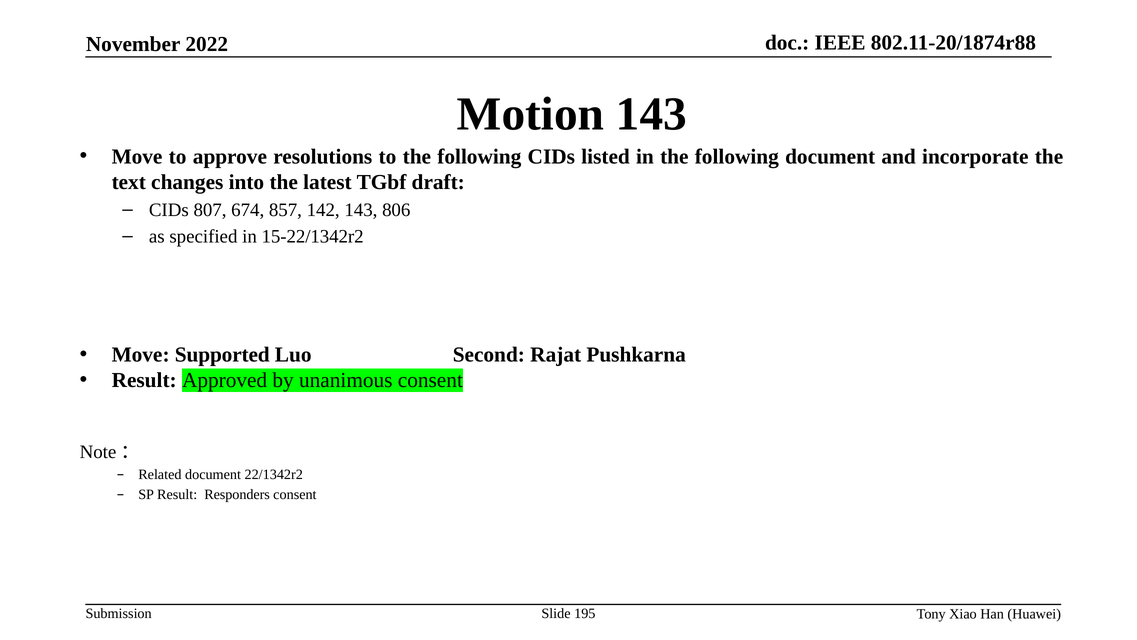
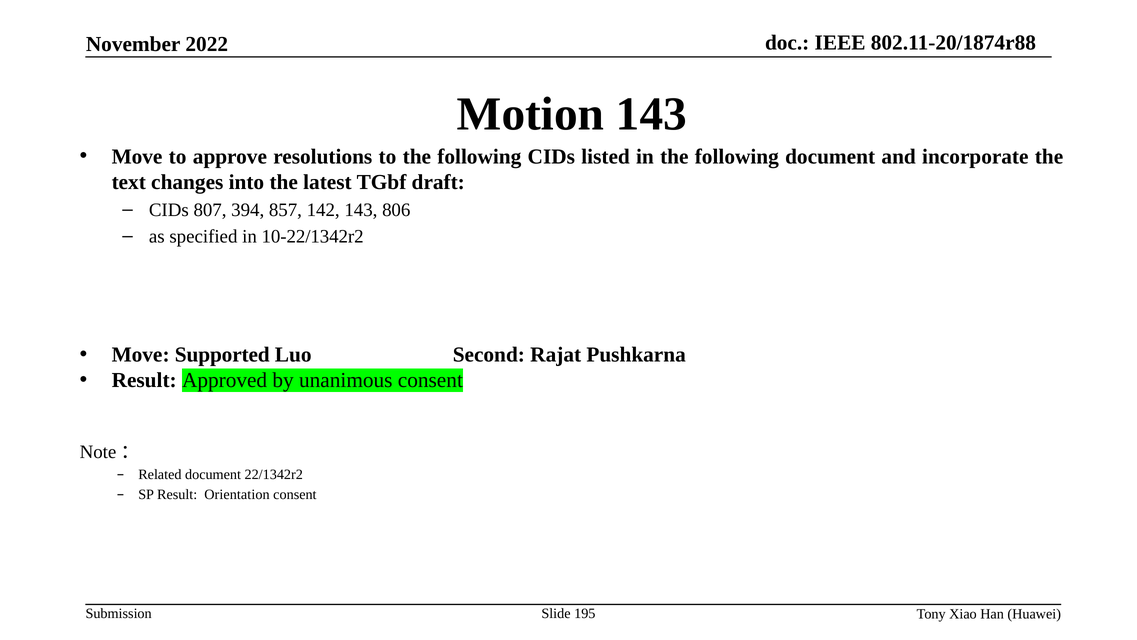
674: 674 -> 394
15-22/1342r2: 15-22/1342r2 -> 10-22/1342r2
Responders: Responders -> Orientation
